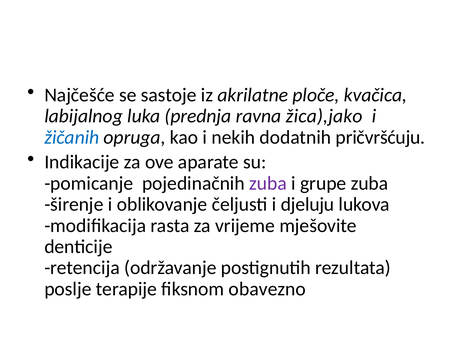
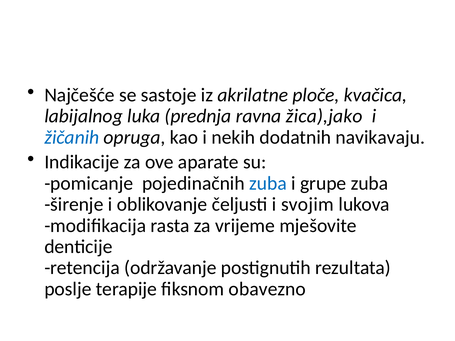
pričvršćuju: pričvršćuju -> navikavaju
zuba at (268, 183) colour: purple -> blue
djeluju: djeluju -> svojim
